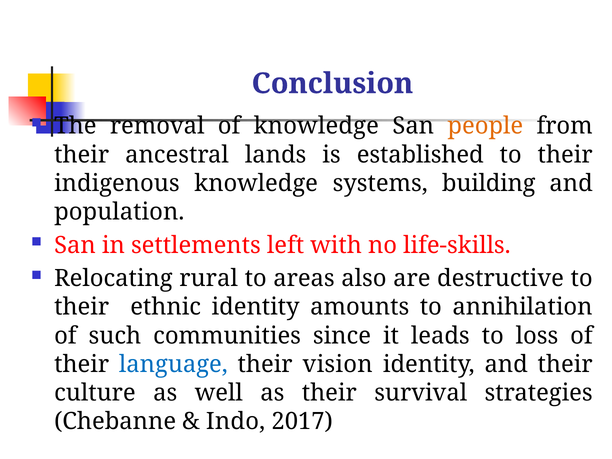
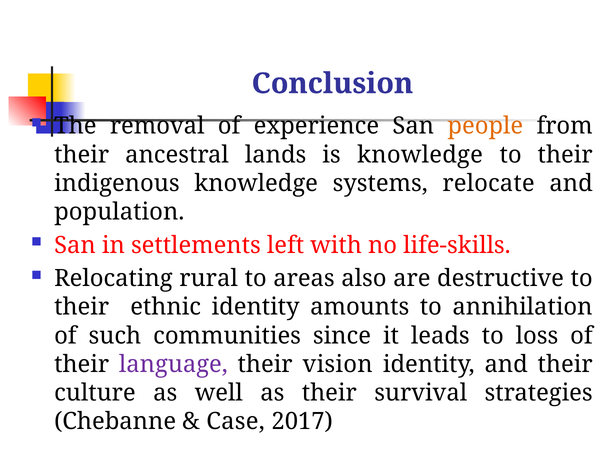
of knowledge: knowledge -> experience
is established: established -> knowledge
building: building -> relocate
language colour: blue -> purple
Indo: Indo -> Case
